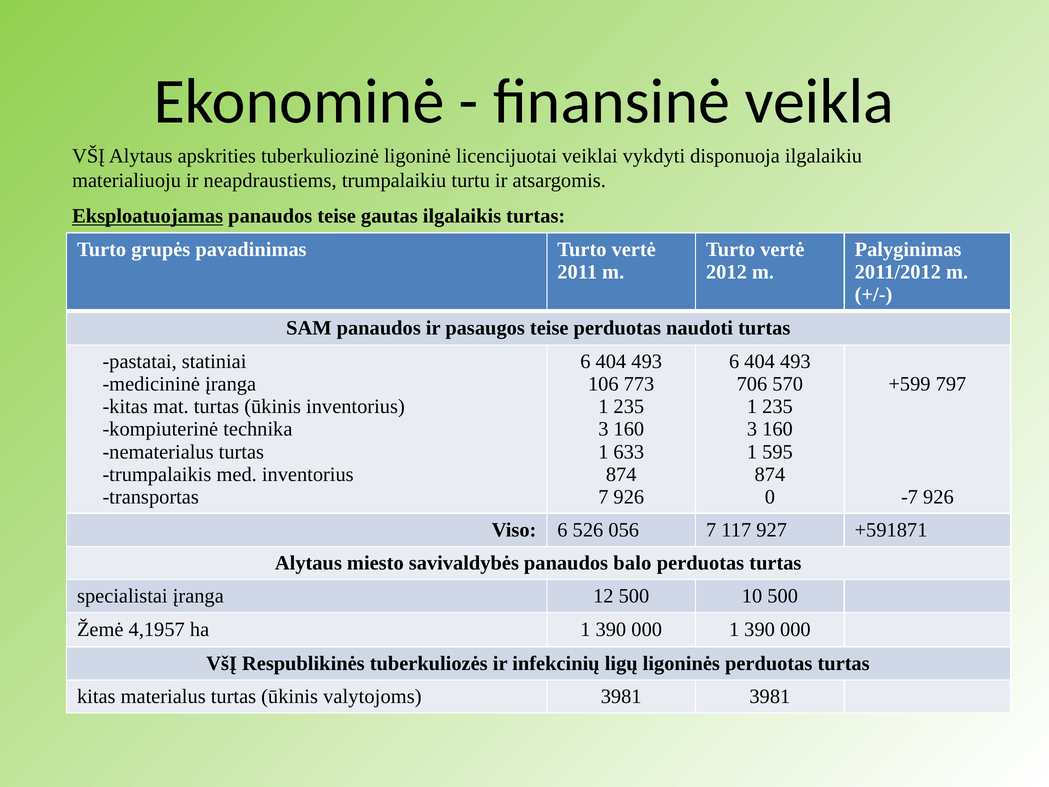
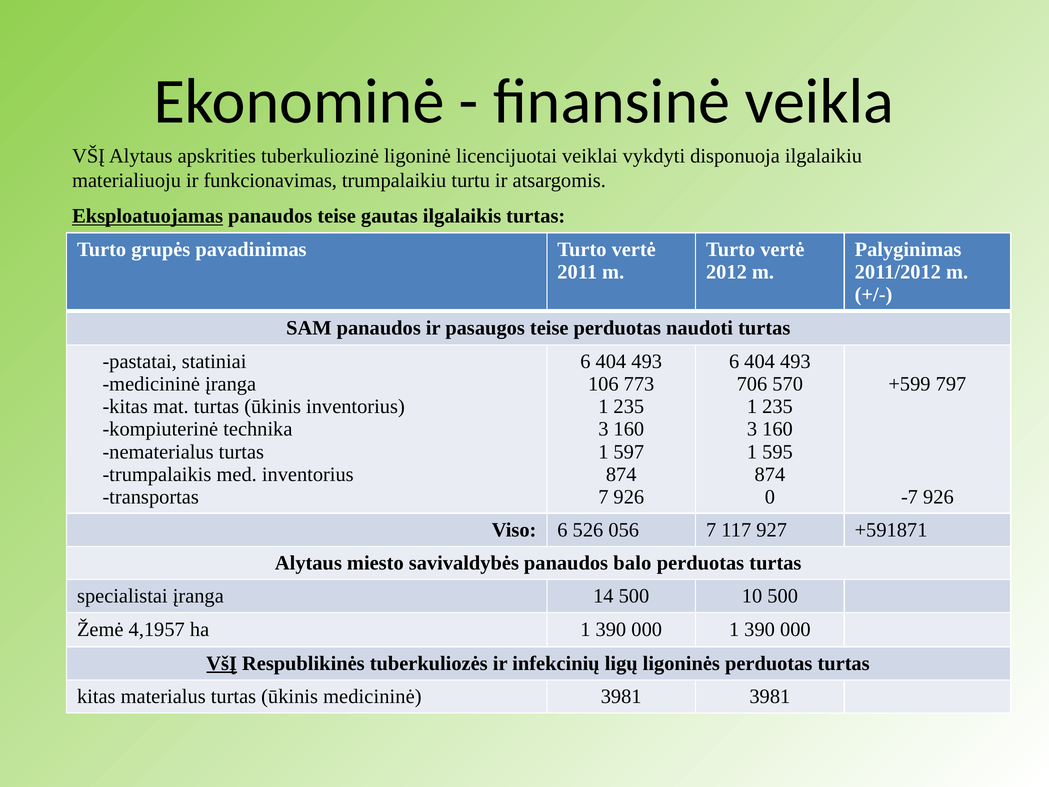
neapdraustiems: neapdraustiems -> funkcionavimas
633: 633 -> 597
12: 12 -> 14
VšĮ at (222, 663) underline: none -> present
ūkinis valytojoms: valytojoms -> medicininė
